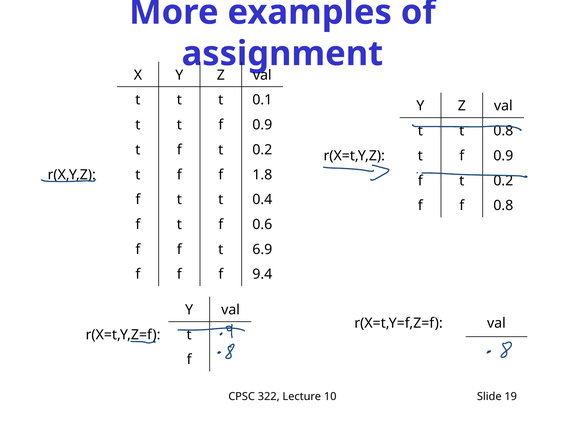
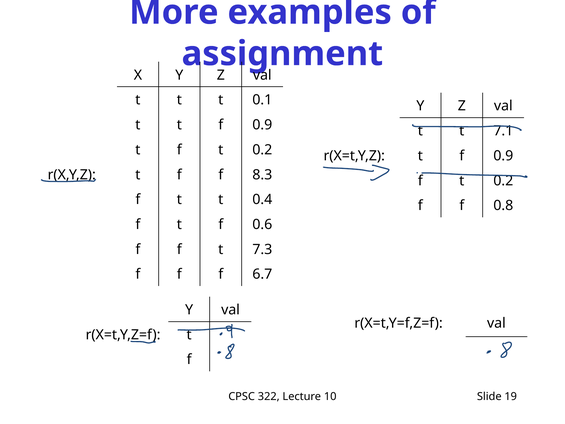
t 0.8: 0.8 -> 7.1
1.8: 1.8 -> 8.3
6.9: 6.9 -> 7.3
9.4: 9.4 -> 6.7
